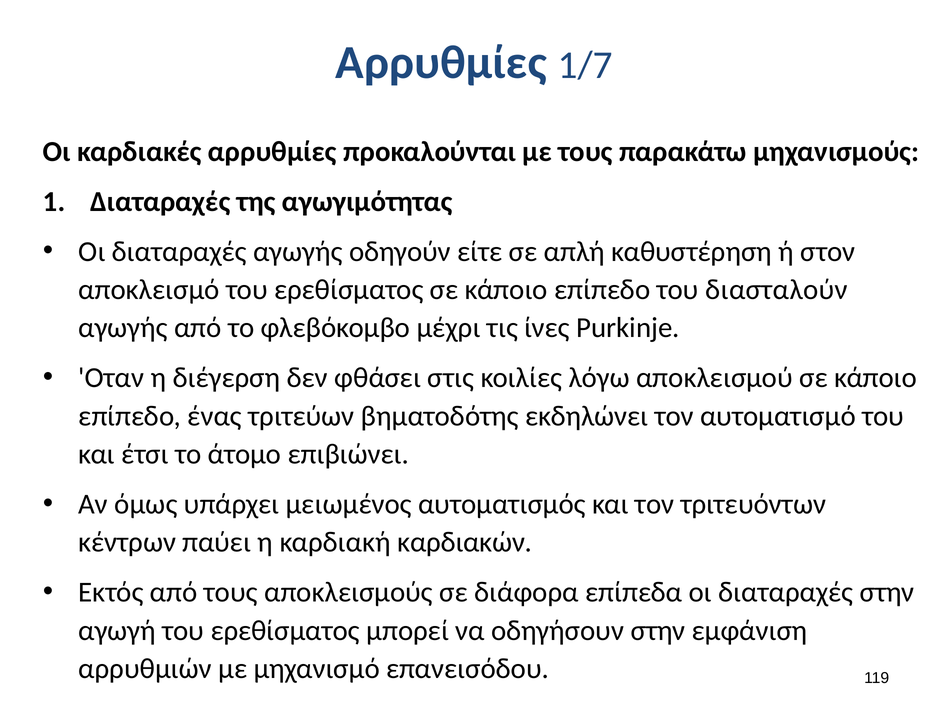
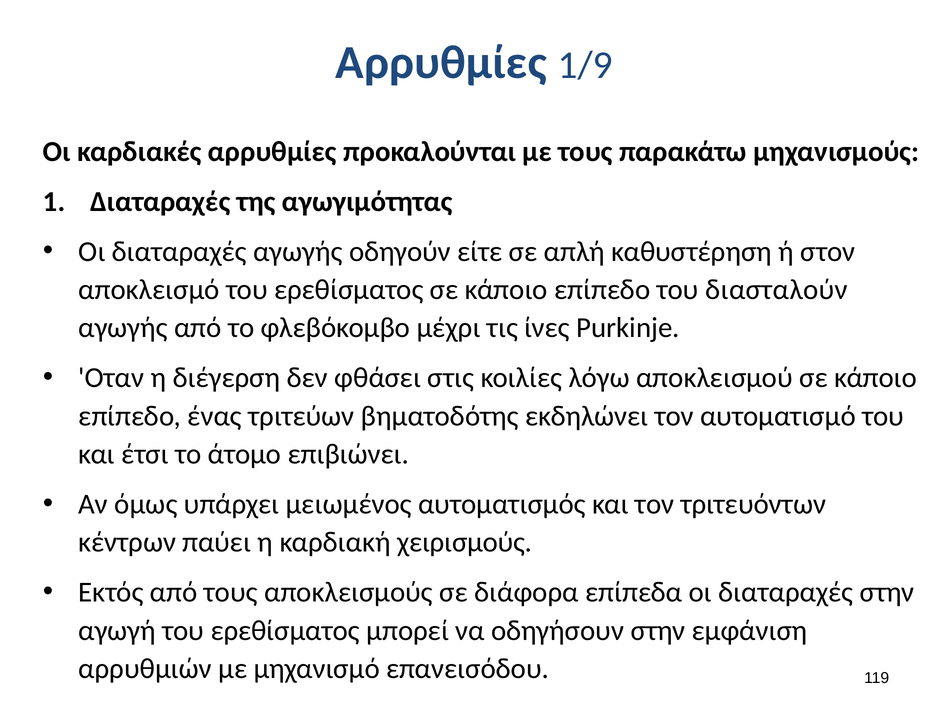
1/7: 1/7 -> 1/9
καρδιακών: καρδιακών -> χειρισμούς
